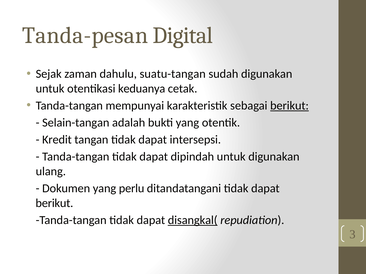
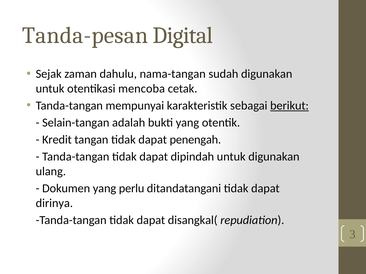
suatu-tangan: suatu-tangan -> nama-tangan
keduanya: keduanya -> mencoba
intersepsi: intersepsi -> penengah
berikut at (54, 203): berikut -> dirinya
disangkal( underline: present -> none
